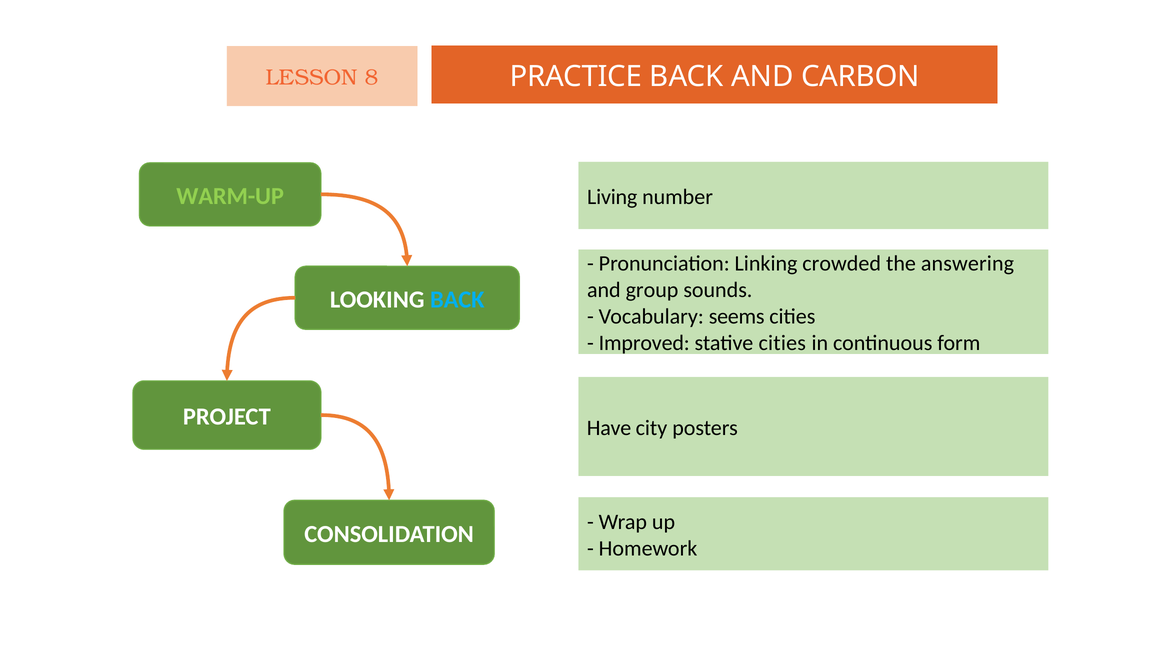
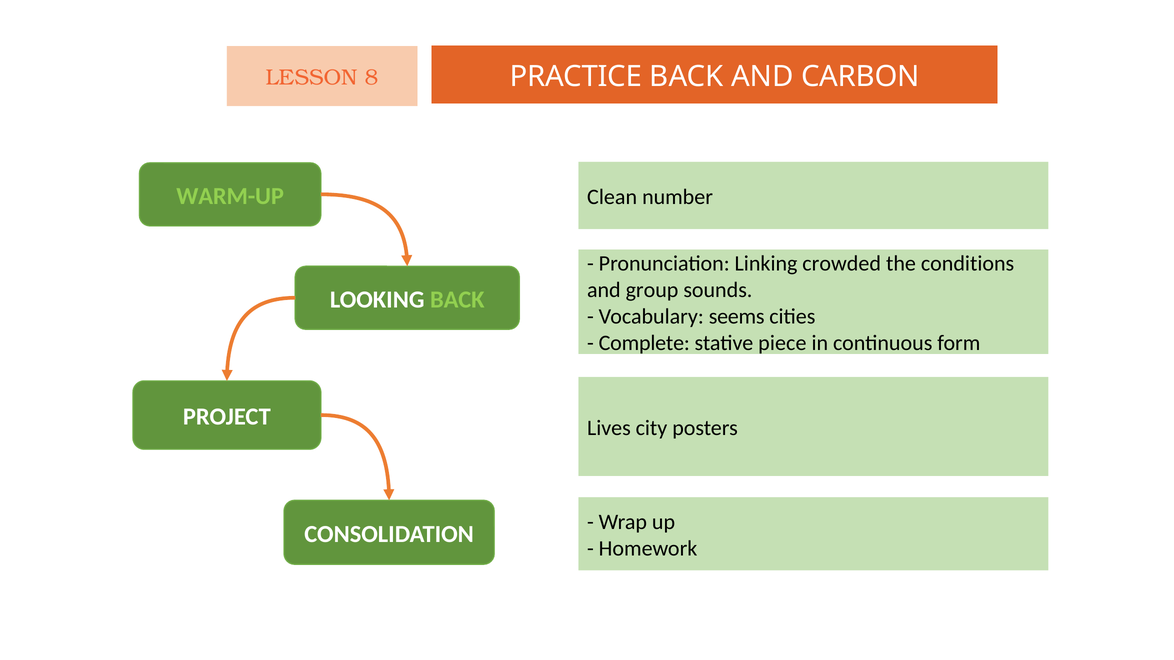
Living: Living -> Clean
answering: answering -> conditions
BACK at (457, 300) colour: light blue -> light green
Improved: Improved -> Complete
stative cities: cities -> piece
Have: Have -> Lives
